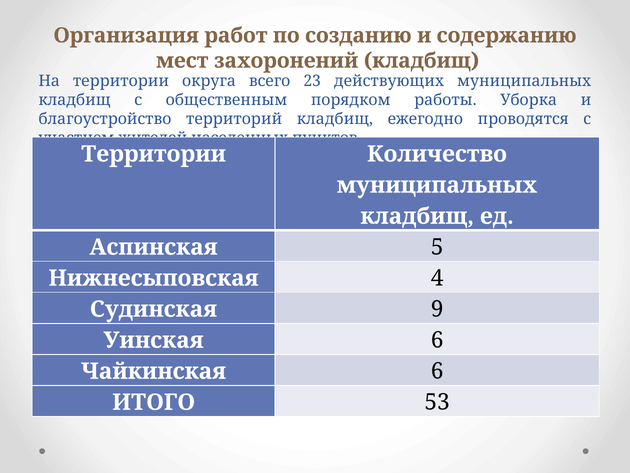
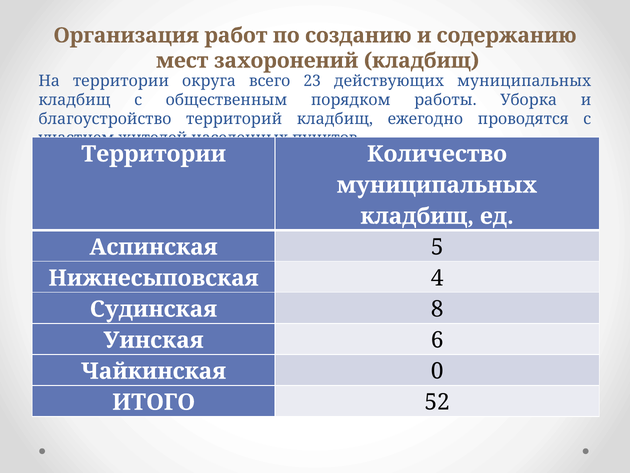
9: 9 -> 8
Чайкинская 6: 6 -> 0
53: 53 -> 52
